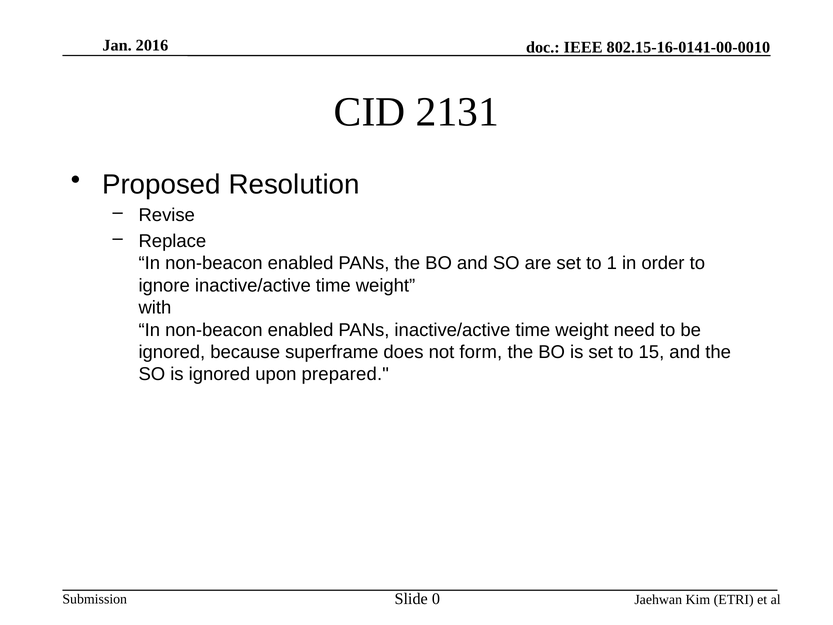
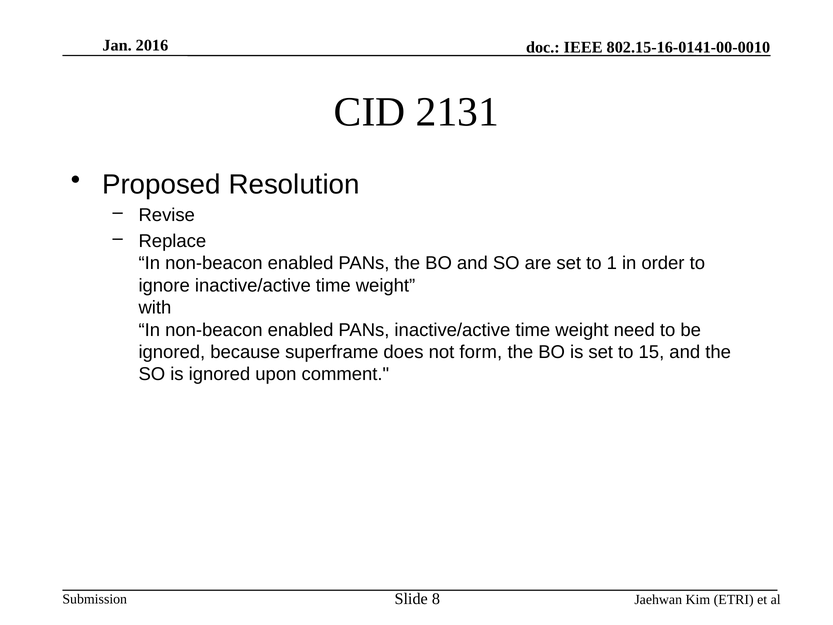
prepared: prepared -> comment
0: 0 -> 8
